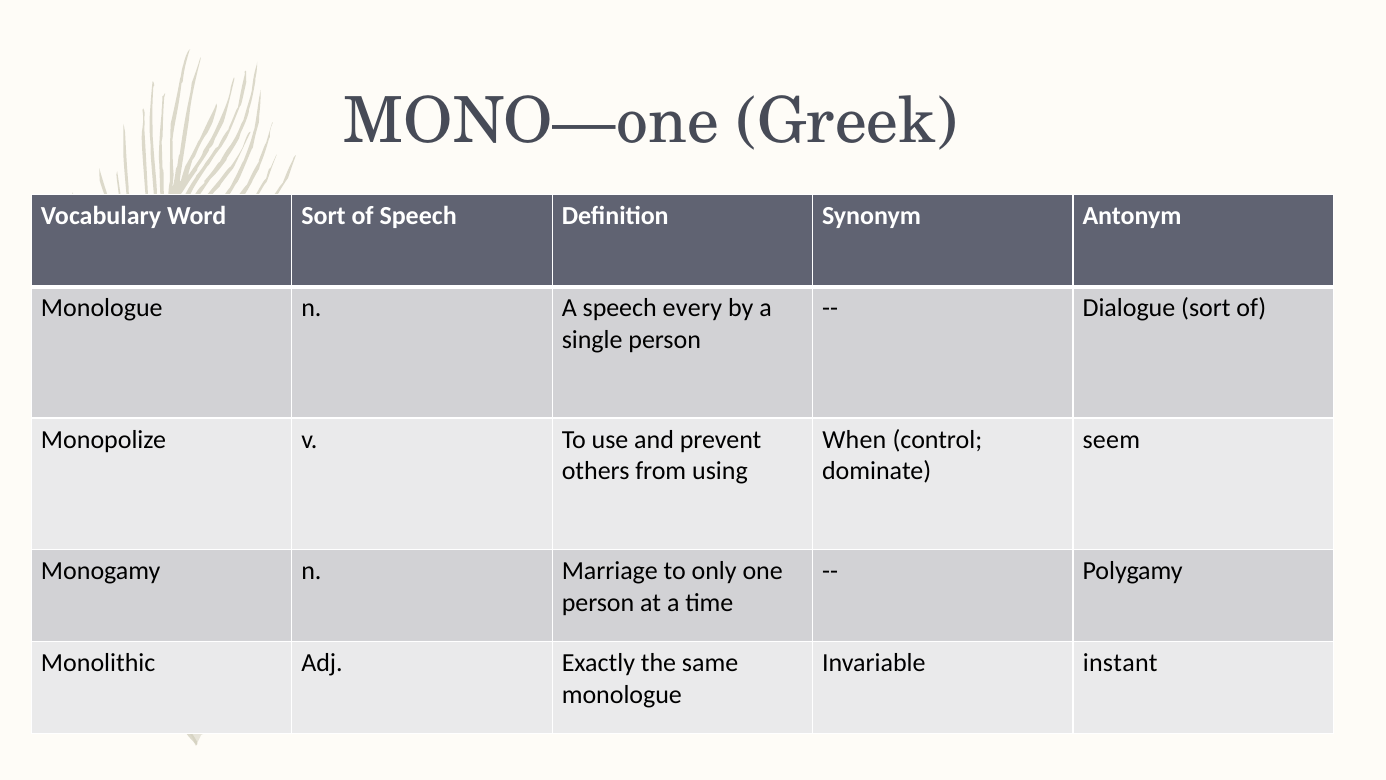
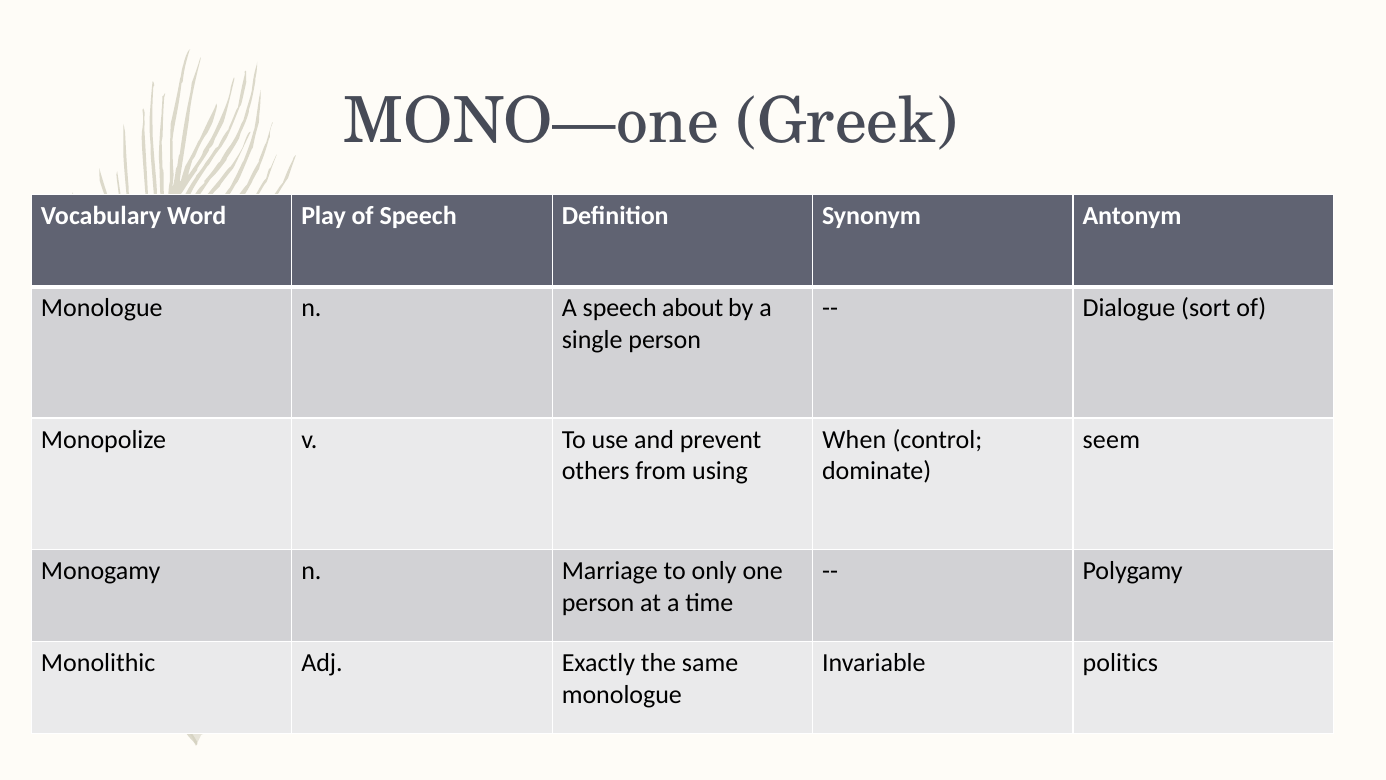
Word Sort: Sort -> Play
every: every -> about
instant: instant -> politics
